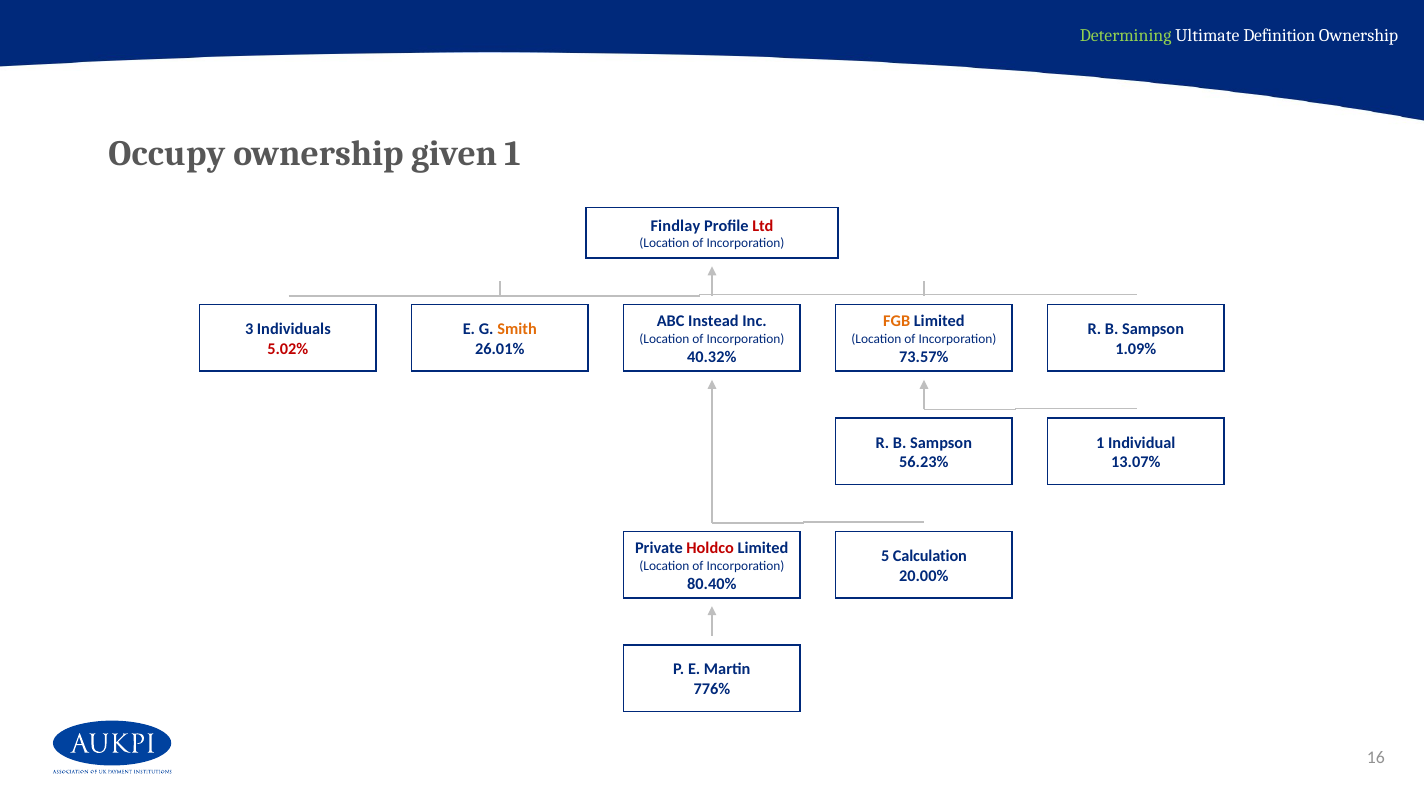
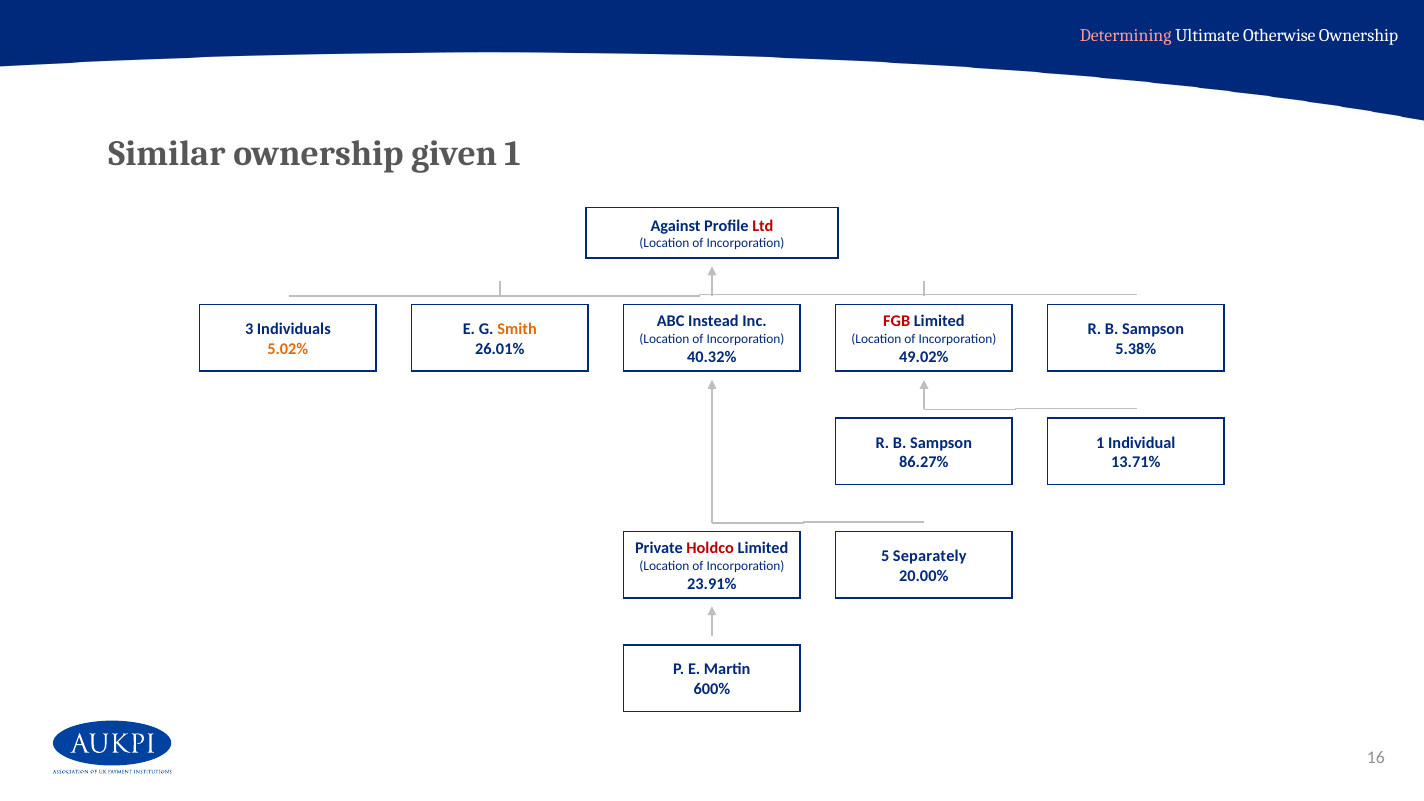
Determining colour: light green -> pink
Definition: Definition -> Otherwise
Occupy: Occupy -> Similar
Findlay: Findlay -> Against
FGB colour: orange -> red
5.02% colour: red -> orange
1.09%: 1.09% -> 5.38%
73.57%: 73.57% -> 49.02%
56.23%: 56.23% -> 86.27%
13.07%: 13.07% -> 13.71%
Calculation: Calculation -> Separately
80.40%: 80.40% -> 23.91%
776%: 776% -> 600%
